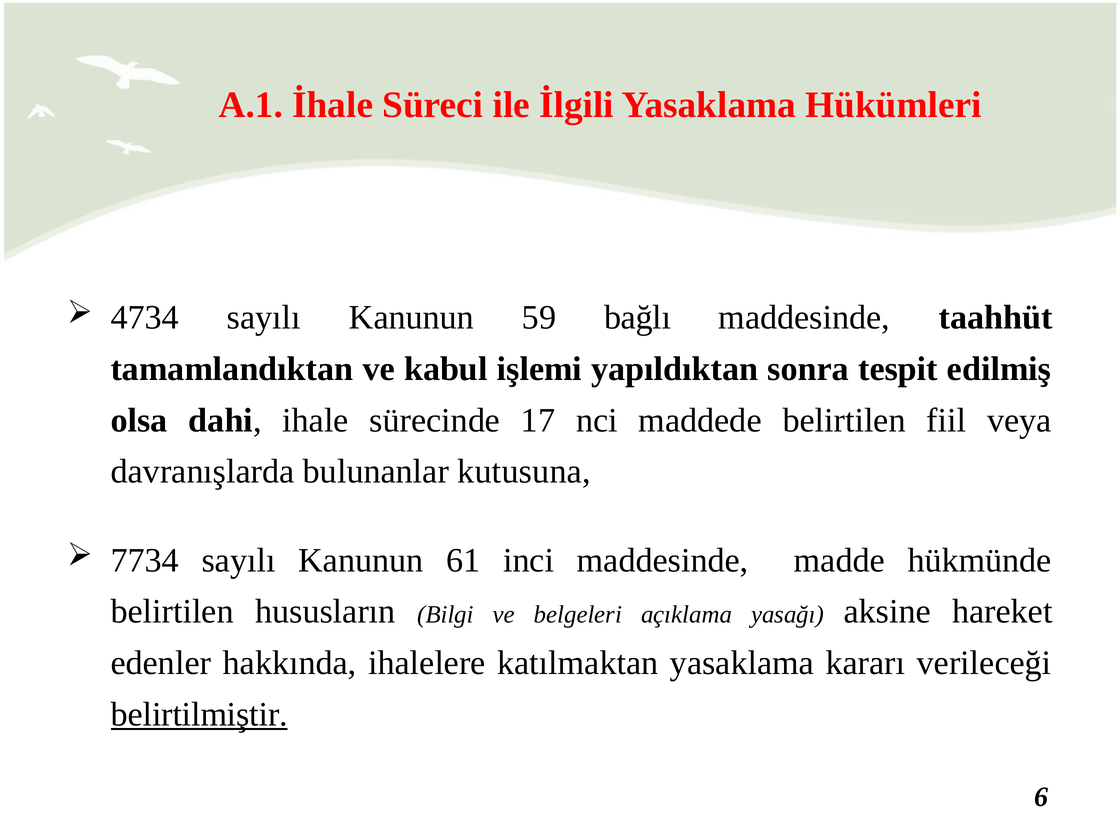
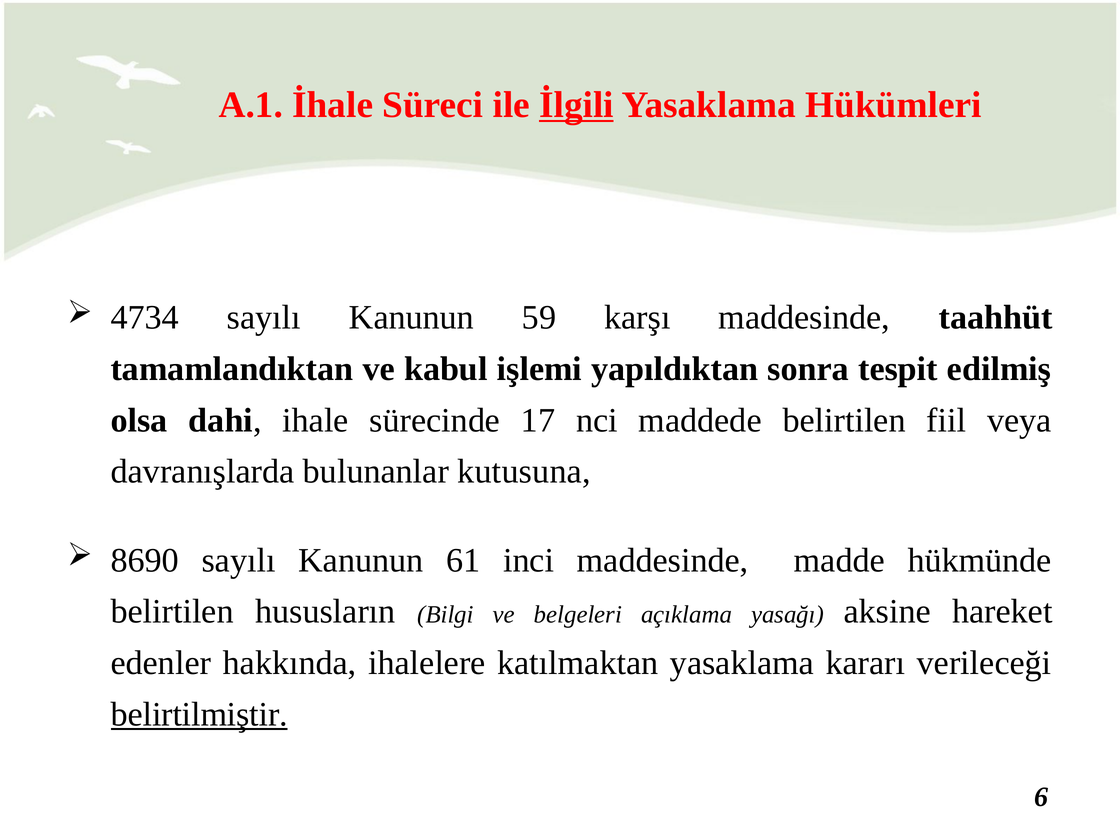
İlgili underline: none -> present
bağlı: bağlı -> karşı
7734: 7734 -> 8690
